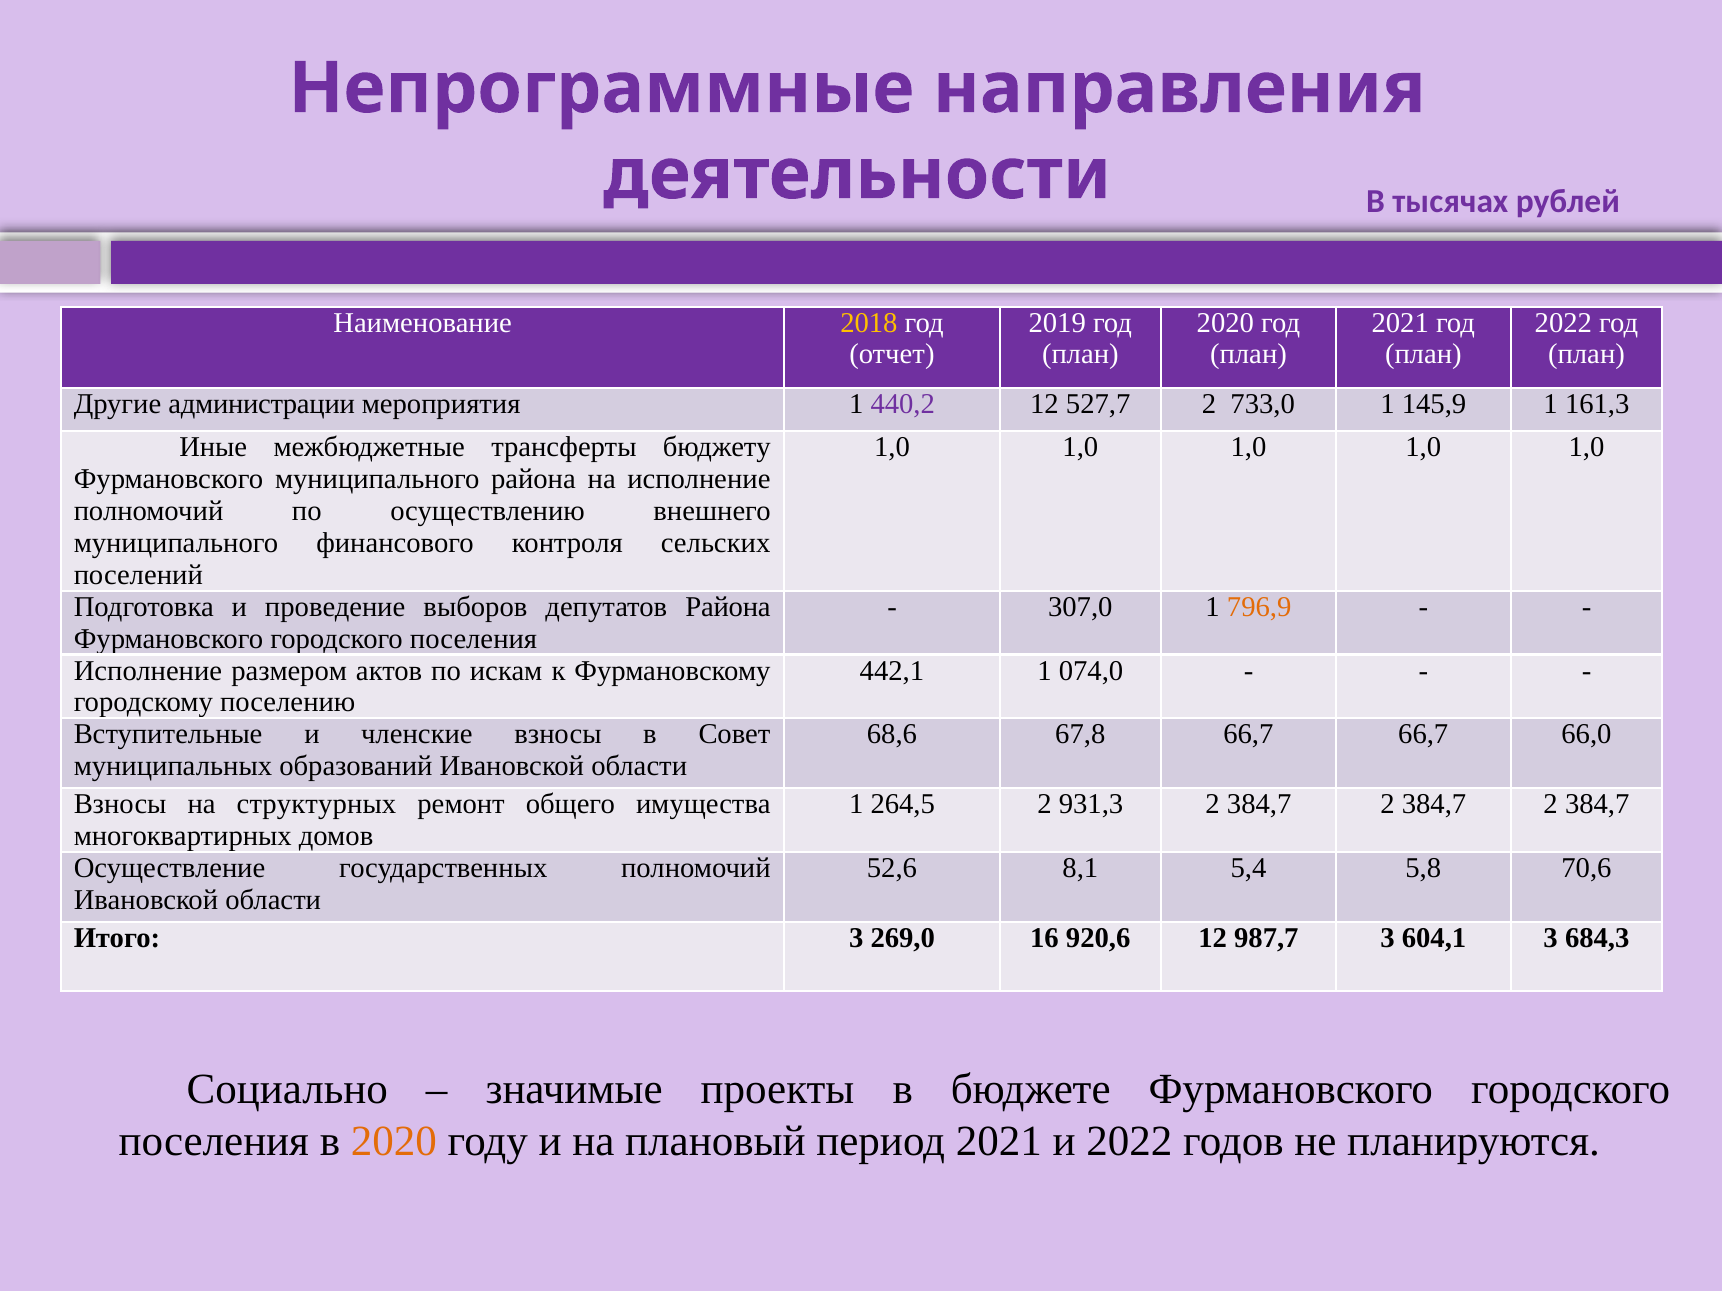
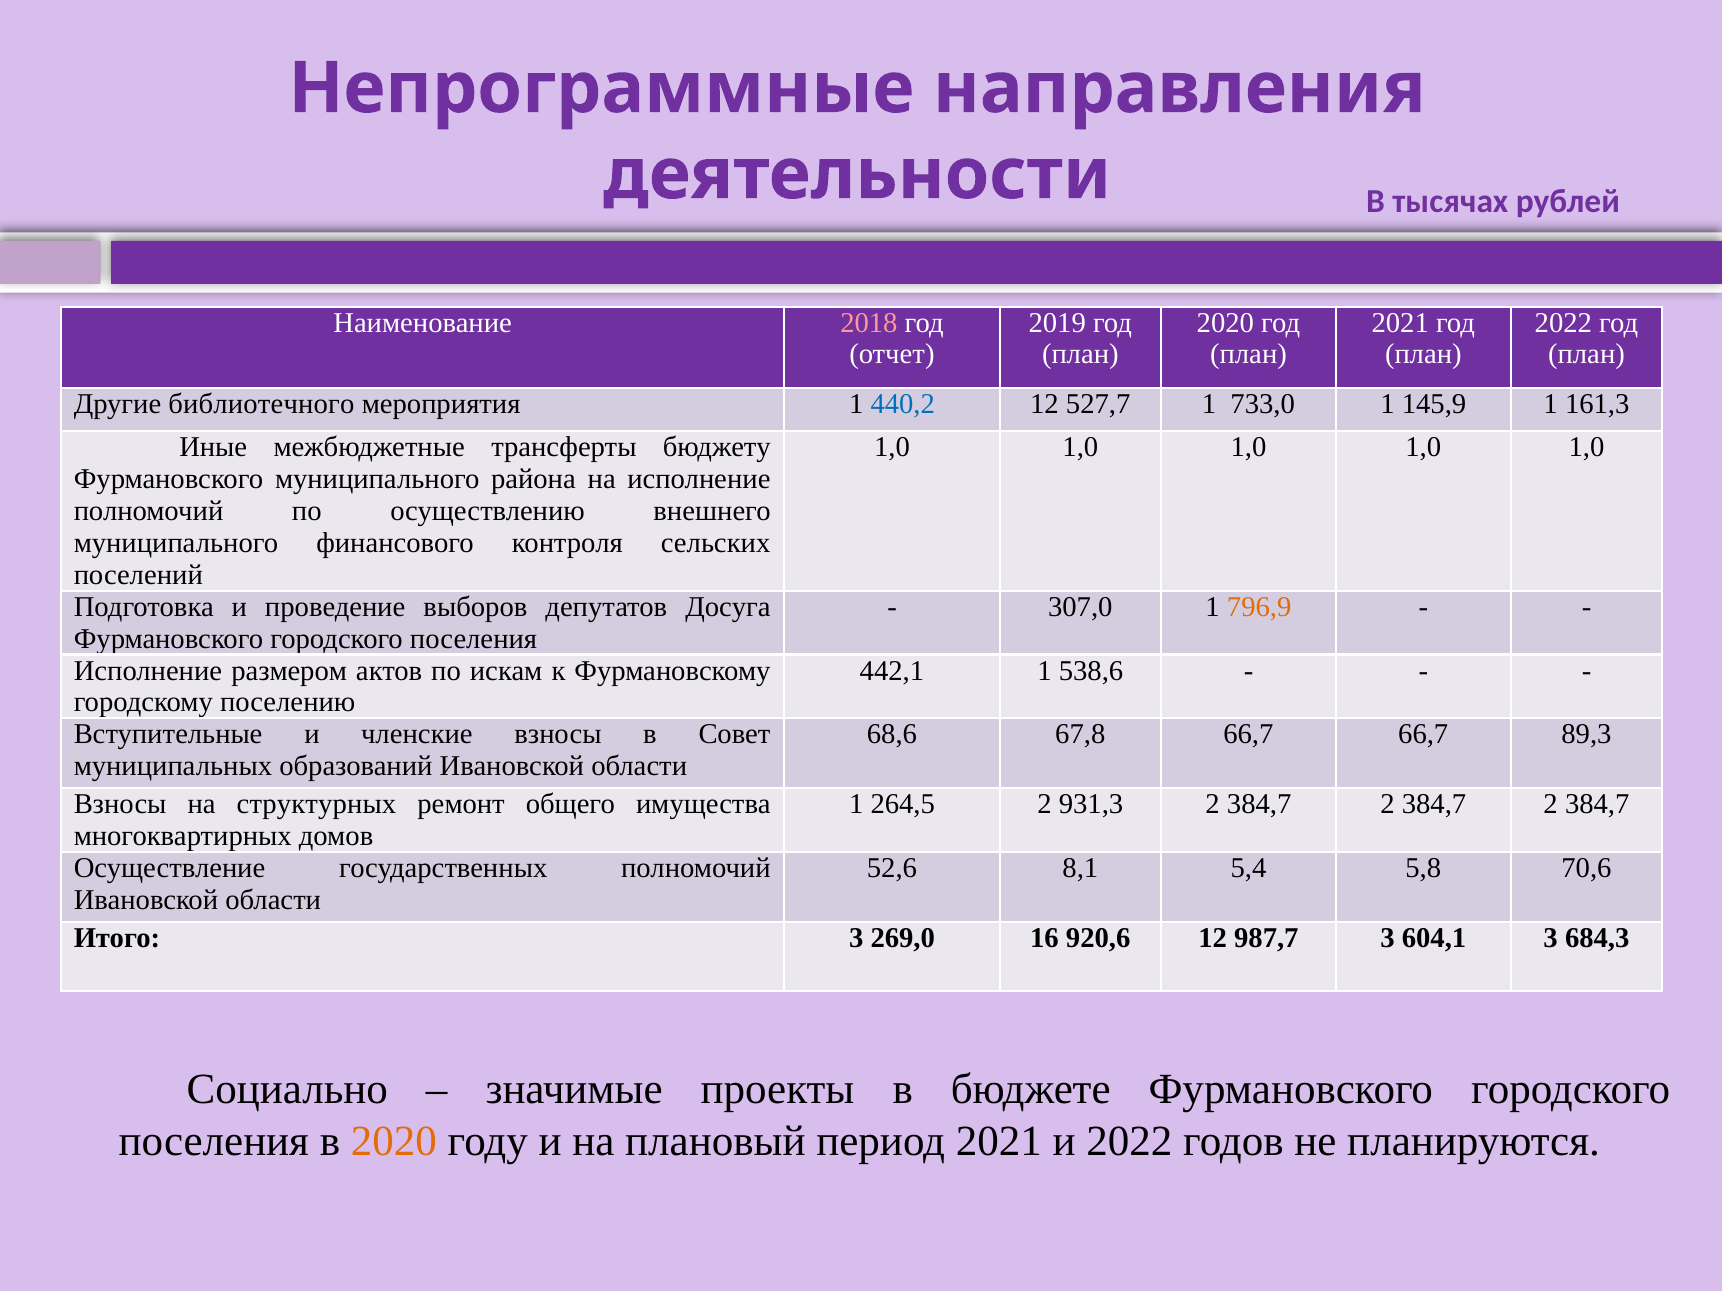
2018 colour: yellow -> pink
администрации: администрации -> библиотечного
440,2 colour: purple -> blue
527,7 2: 2 -> 1
депутатов Района: Района -> Досуга
074,0: 074,0 -> 538,6
66,0: 66,0 -> 89,3
